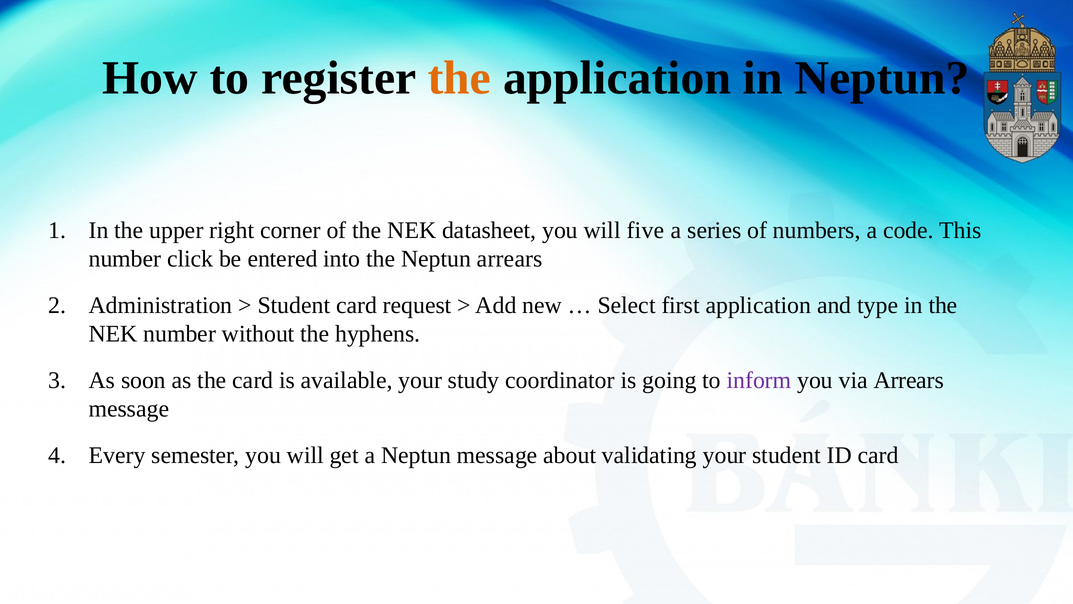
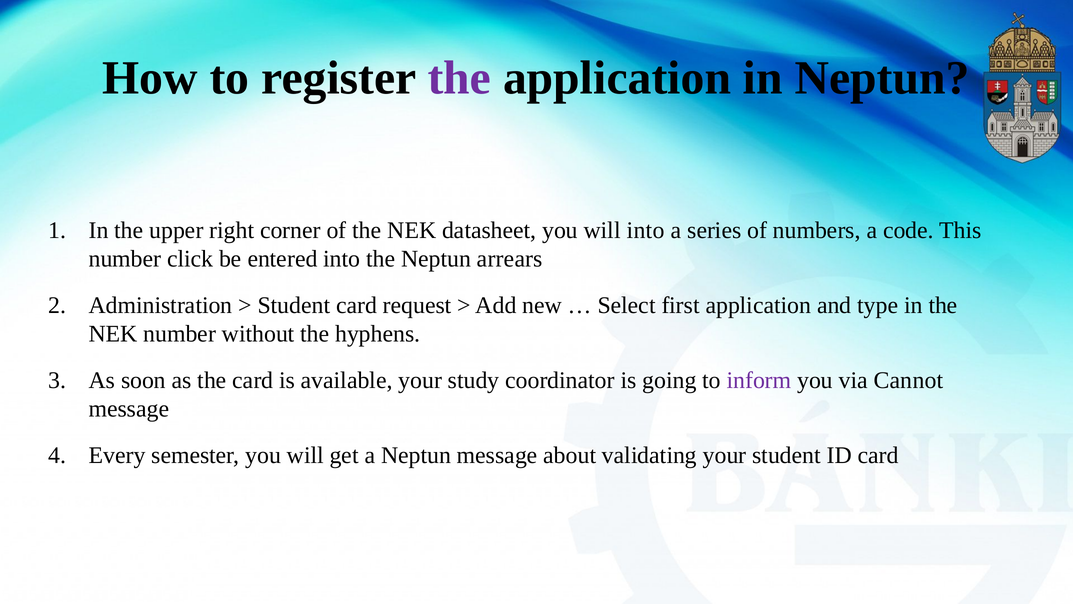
the at (459, 78) colour: orange -> purple
will five: five -> into
via Arrears: Arrears -> Cannot
